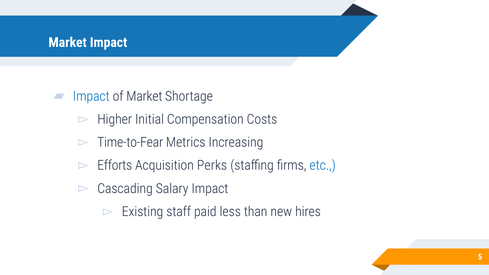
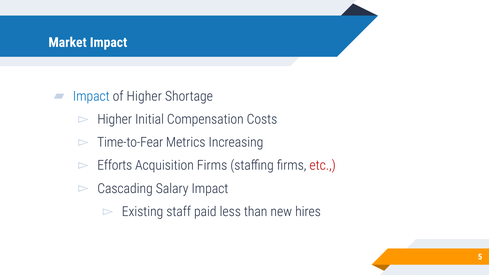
of Market: Market -> Higher
Acquisition Perks: Perks -> Firms
etc colour: blue -> red
